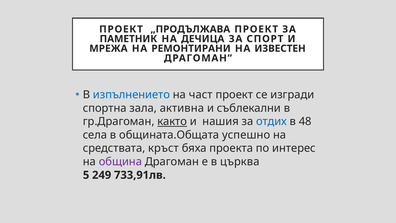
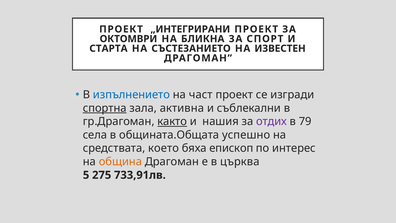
„ПРОДЪЛЖАВА: „ПРОДЪЛЖАВА -> „ИНТЕГРИРАНИ
ПАМЕТНИК: ПАМЕТНИК -> ОКТОМВРИ
ДЕЧИЦА: ДЕЧИЦА -> БЛИКНА
МРЕЖА: МРЕЖА -> СТАРТА
РЕМОНТИРАНИ: РЕМОНТИРАНИ -> СЪСТЕЗАНИЕТО
спортна underline: none -> present
отдих colour: blue -> purple
48: 48 -> 79
кръст: кръст -> което
проекта: проекта -> епископ
община colour: purple -> orange
249: 249 -> 275
